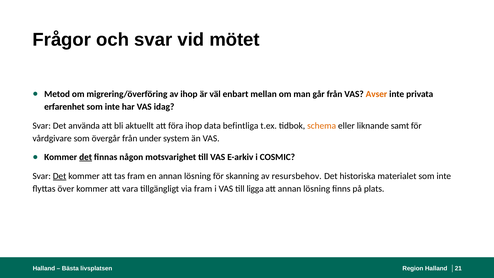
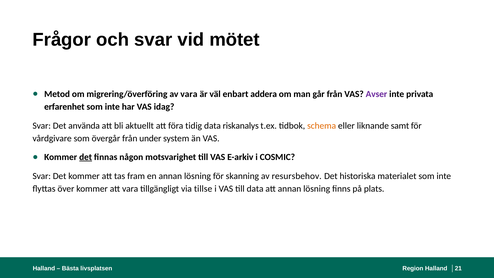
av ihop: ihop -> vara
mellan: mellan -> addera
Avser colour: orange -> purple
föra ihop: ihop -> tidig
befintliga: befintliga -> riskanalys
Det at (60, 176) underline: present -> none
via fram: fram -> tillse
till ligga: ligga -> data
